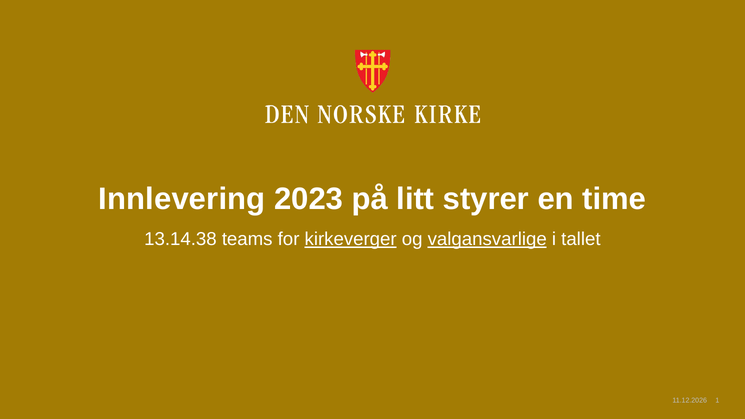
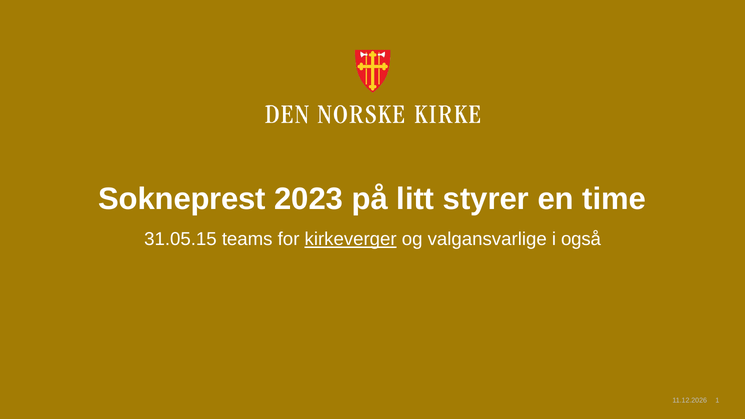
Innlevering: Innlevering -> Sokneprest
13.14.38: 13.14.38 -> 31.05.15
valgansvarlige underline: present -> none
tallet: tallet -> også
